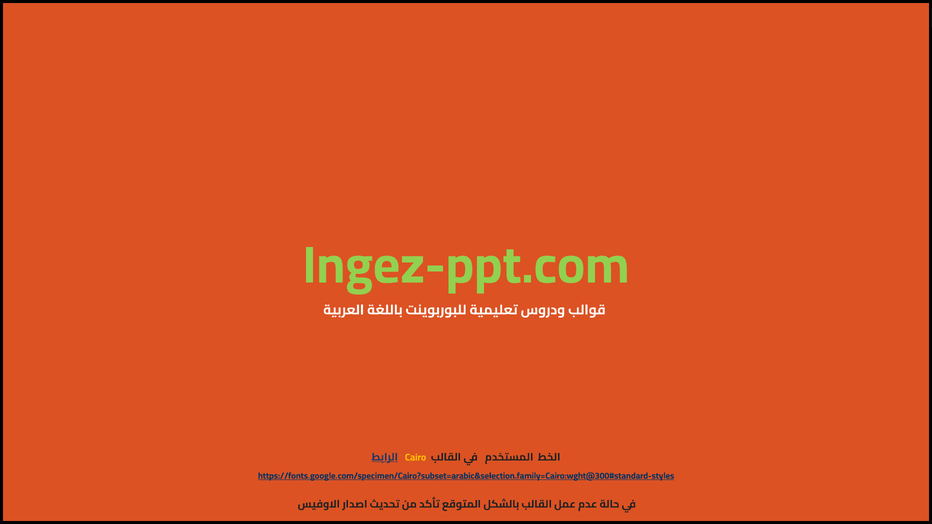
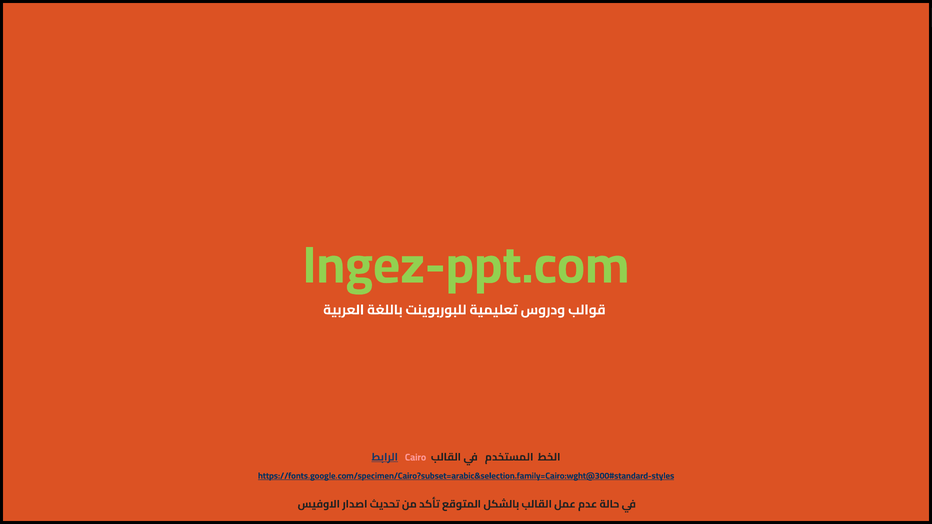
Cairo colour: yellow -> pink
